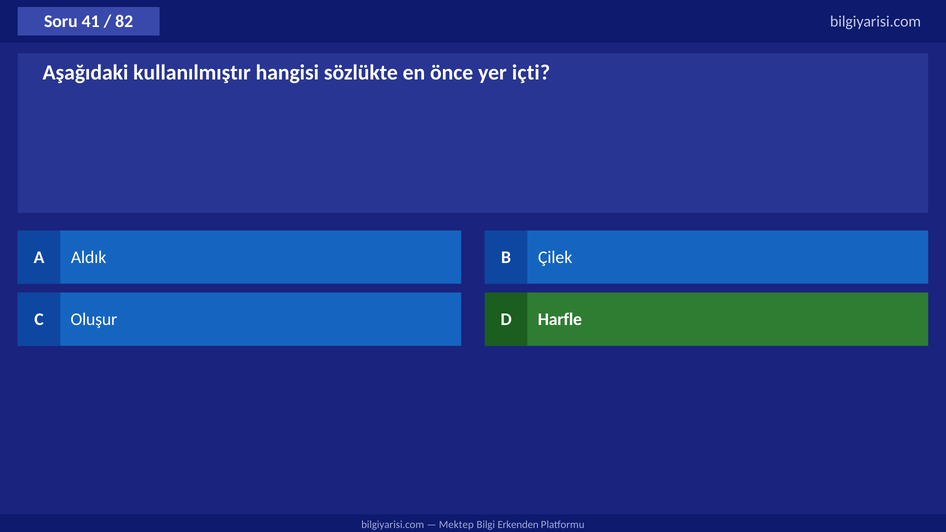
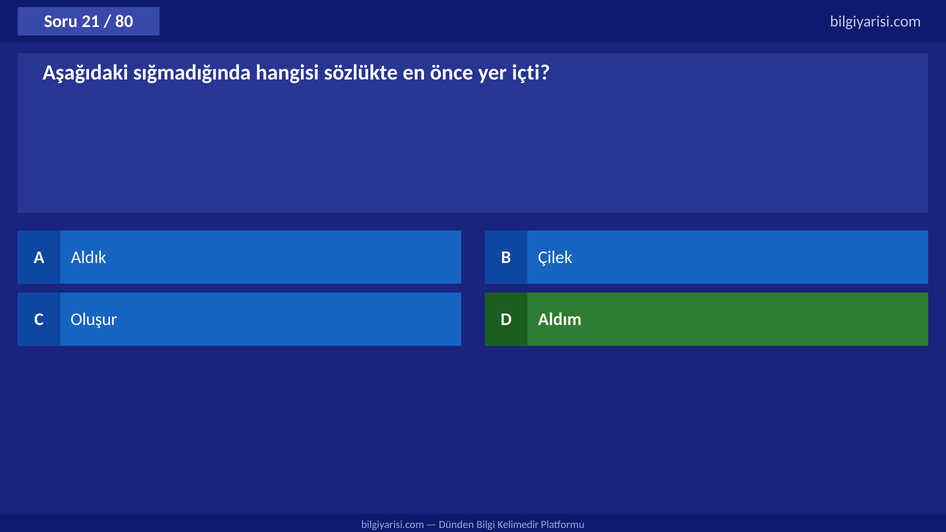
41: 41 -> 21
82: 82 -> 80
kullanılmıştır: kullanılmıştır -> sığmadığında
Harfle: Harfle -> Aldım
Mektep: Mektep -> Dünden
Erkenden: Erkenden -> Kelimedir
